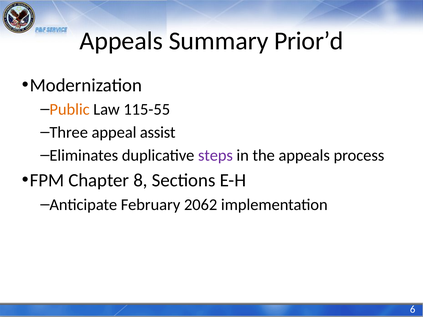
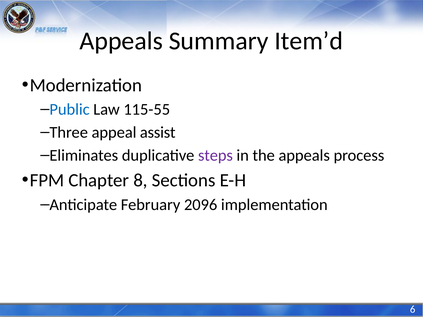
Prior’d: Prior’d -> Item’d
Public colour: orange -> blue
2062: 2062 -> 2096
